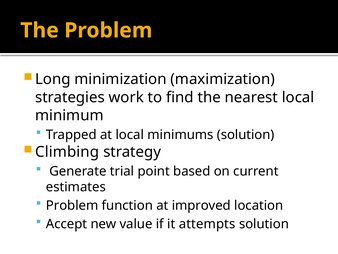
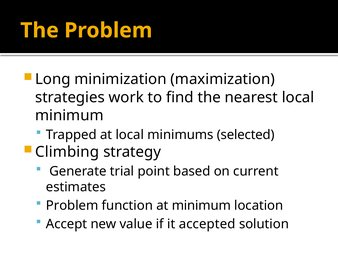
minimums solution: solution -> selected
at improved: improved -> minimum
attempts: attempts -> accepted
